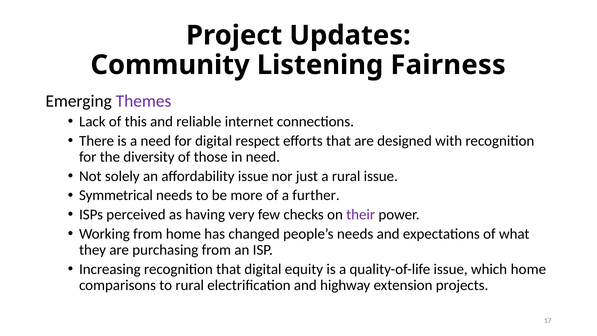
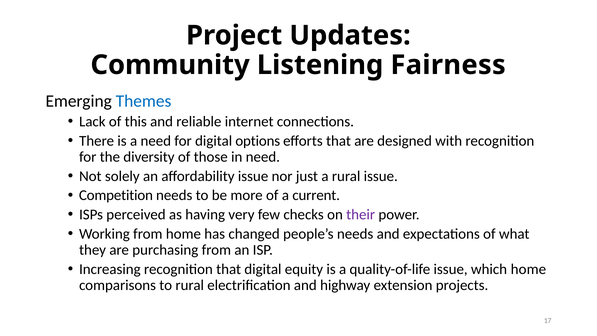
Themes colour: purple -> blue
respect: respect -> options
Symmetrical: Symmetrical -> Competition
further: further -> current
